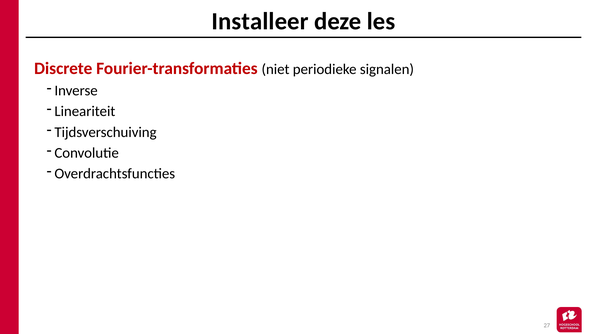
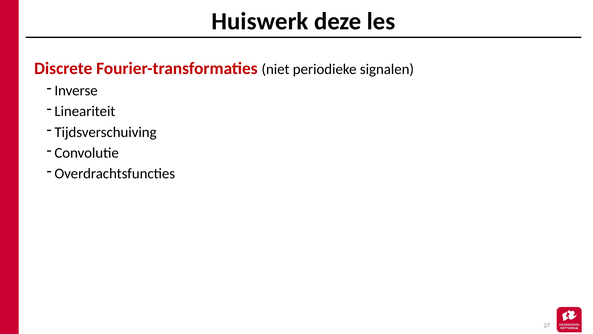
Installeer: Installeer -> Huiswerk
